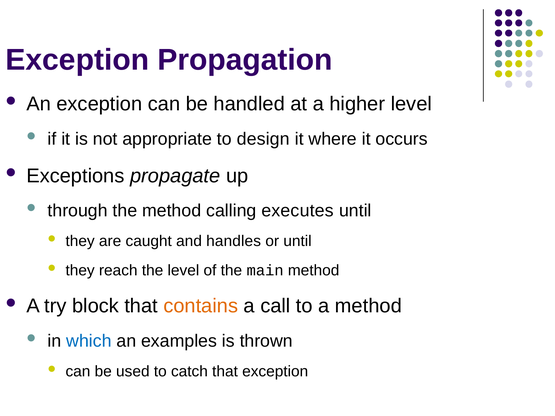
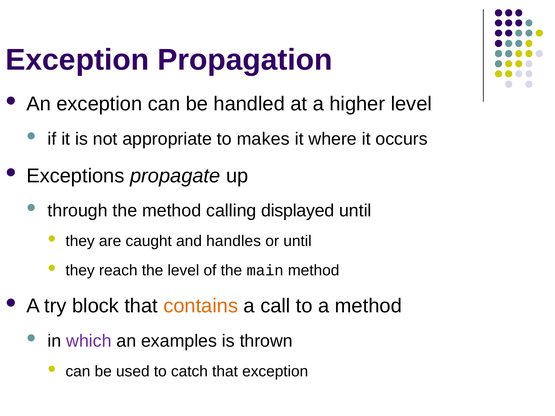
design: design -> makes
executes: executes -> displayed
which colour: blue -> purple
